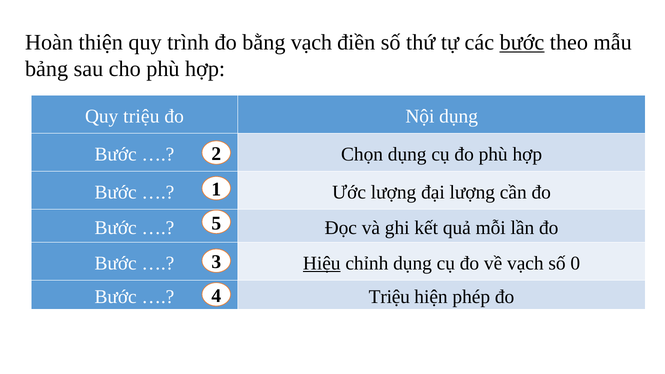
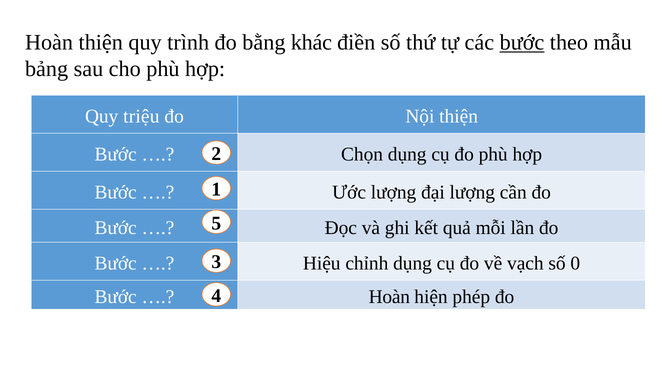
bằng vạch: vạch -> khác
Nội dụng: dụng -> thiện
Hiệu underline: present -> none
Triệu at (389, 297): Triệu -> Hoàn
